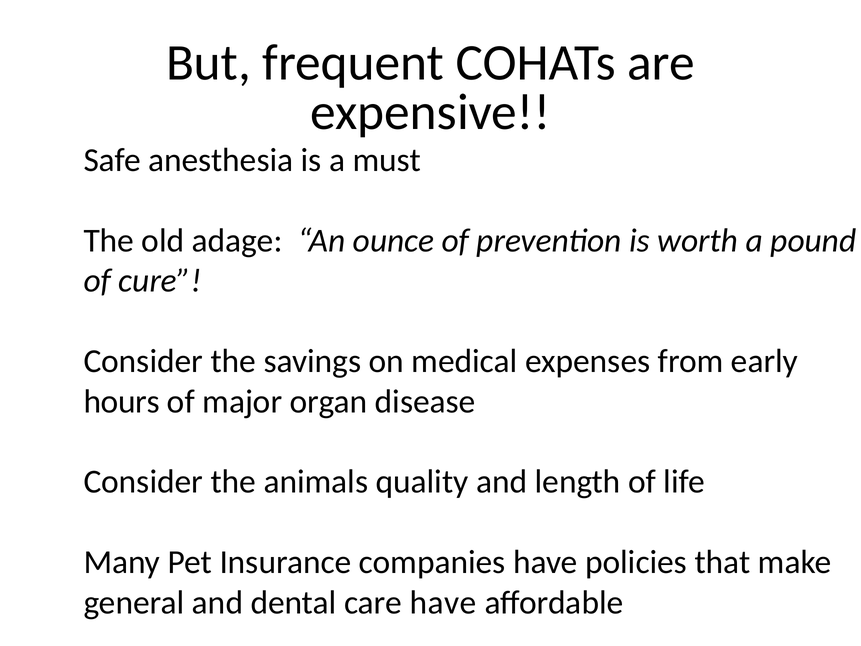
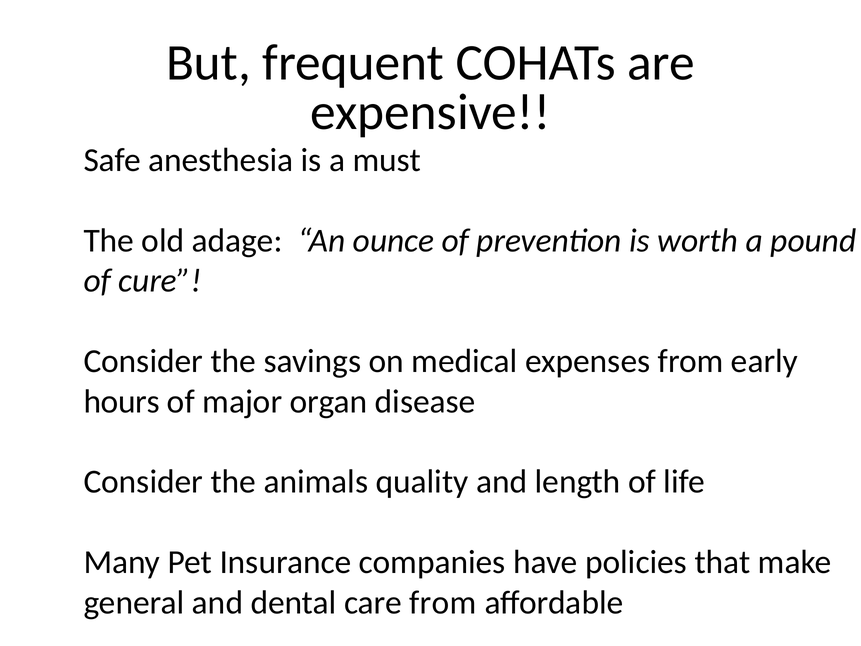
care have: have -> from
